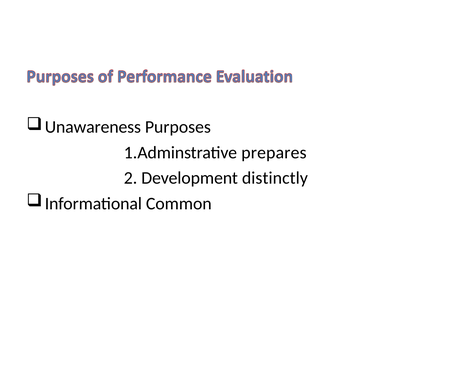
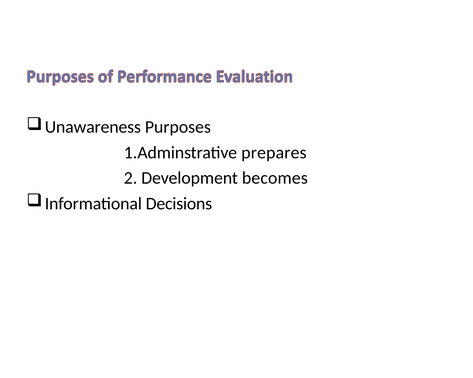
distinctly: distinctly -> becomes
Common: Common -> Decisions
